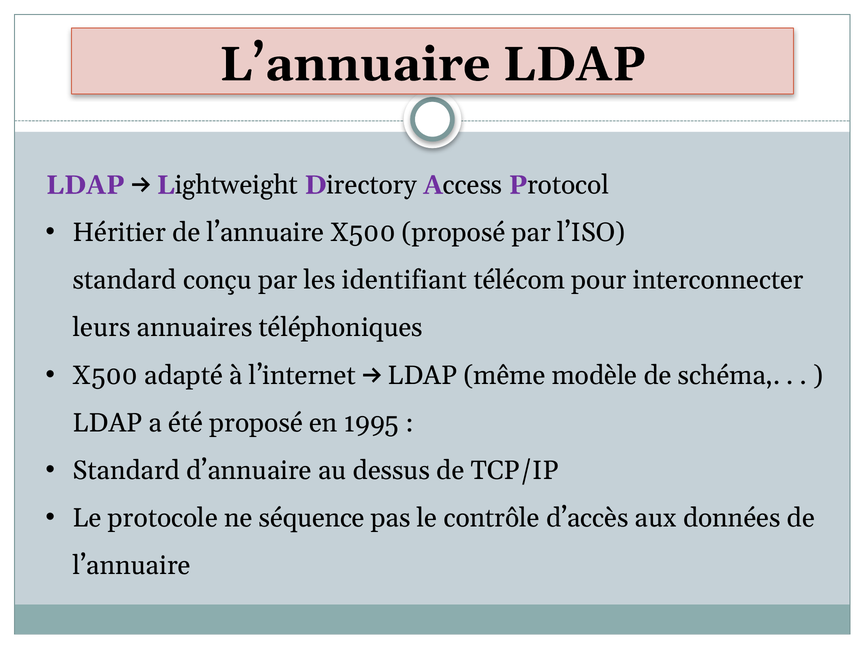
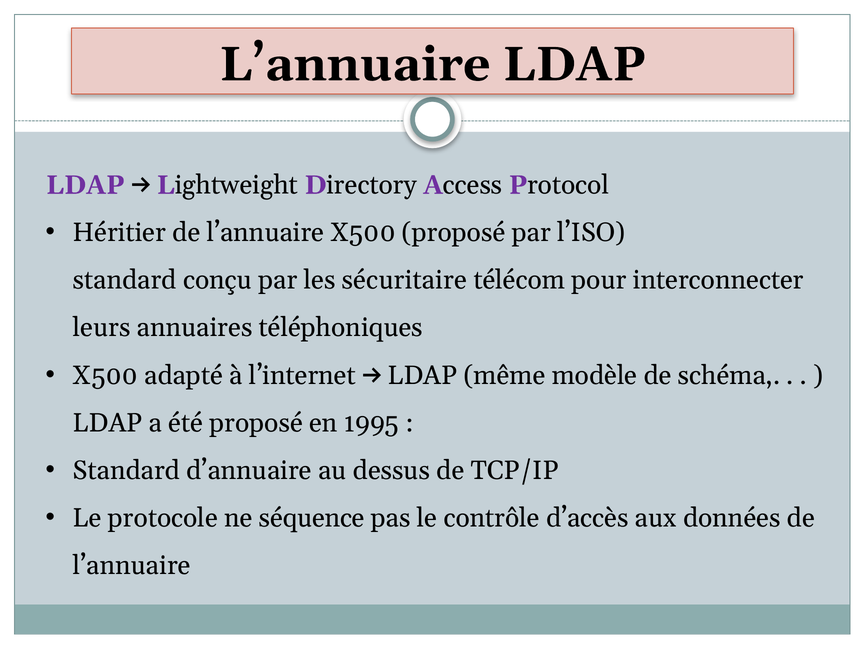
identifiant: identifiant -> sécuritaire
